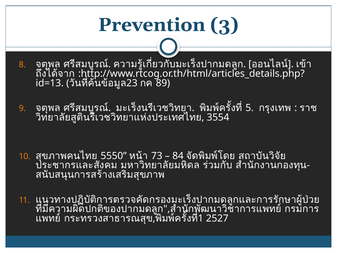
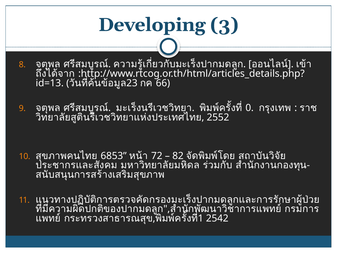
Prevention: Prevention -> Developing
89: 89 -> 66
5: 5 -> 0
3554: 3554 -> 2552
5550: 5550 -> 6853
73: 73 -> 72
84: 84 -> 82
2527: 2527 -> 2542
